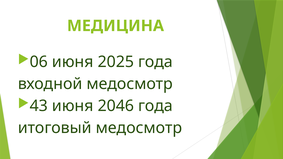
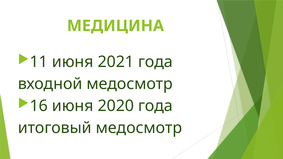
06: 06 -> 11
2025: 2025 -> 2021
43: 43 -> 16
2046: 2046 -> 2020
